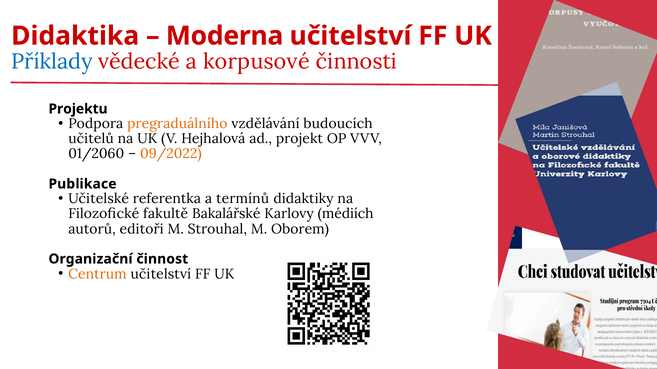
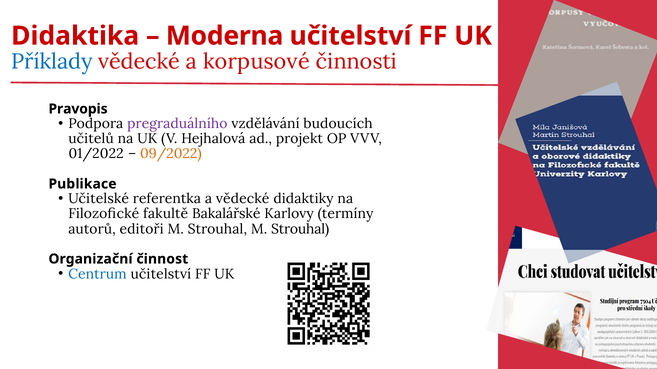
Projektu: Projektu -> Pravopis
pregraduálního colour: orange -> purple
01/2060: 01/2060 -> 01/2022
a termínů: termínů -> vědecké
médiích: médiích -> termíny
Strouhal M Oborem: Oborem -> Strouhal
Centrum colour: orange -> blue
